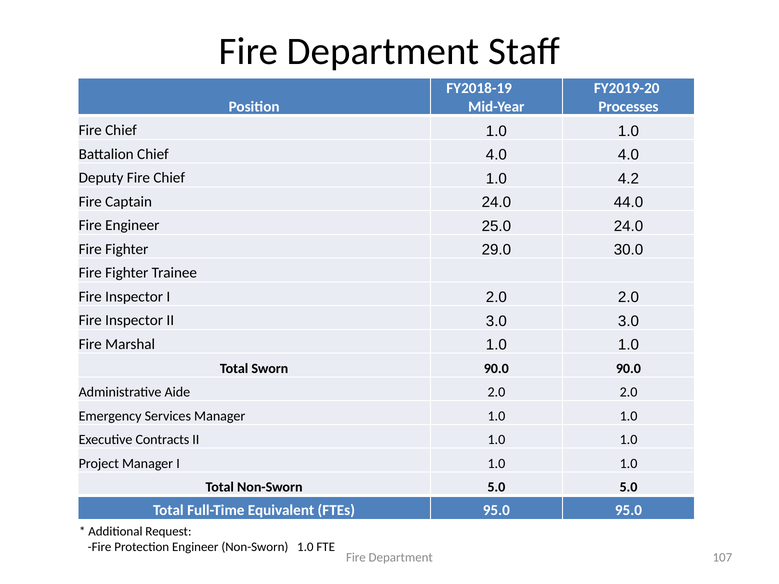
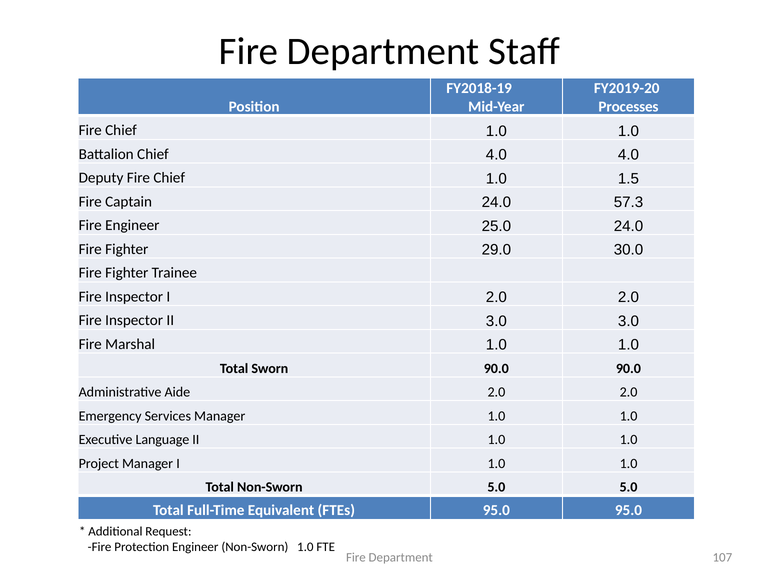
4.2: 4.2 -> 1.5
44.0: 44.0 -> 57.3
Contracts: Contracts -> Language
